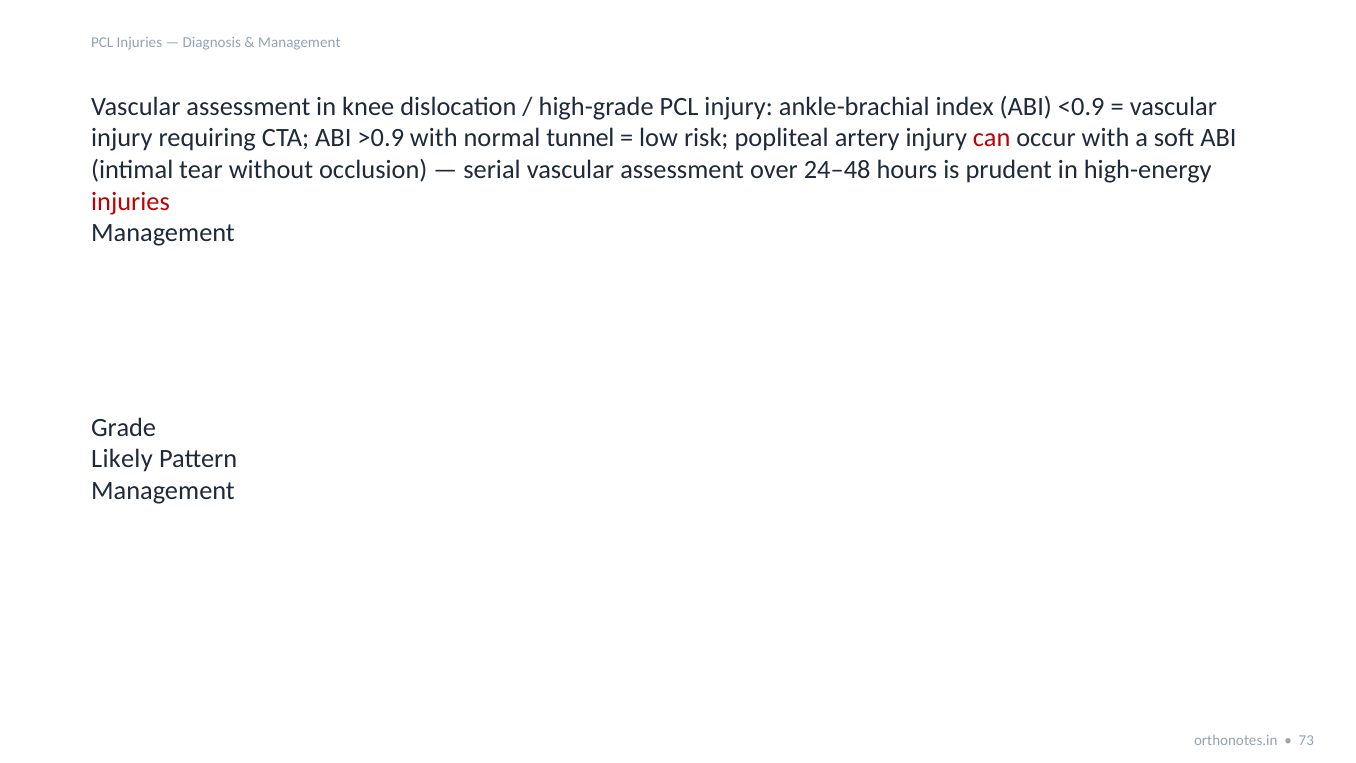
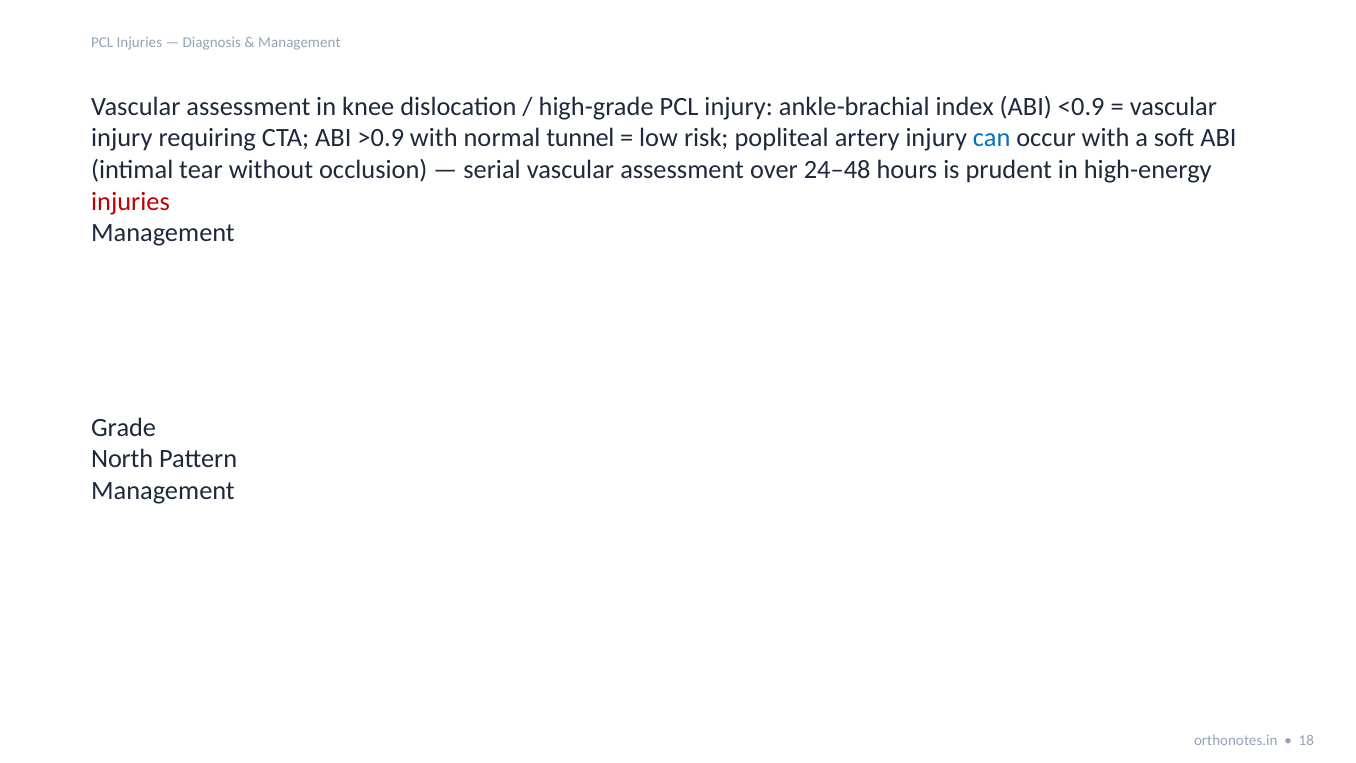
can colour: red -> blue
Likely: Likely -> North
73: 73 -> 18
